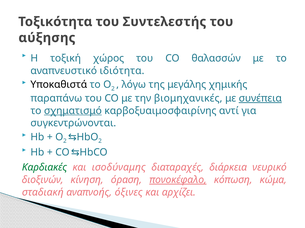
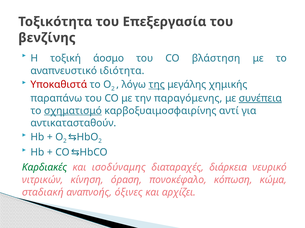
Συντελεστής: Συντελεστής -> Επεξεργασία
αύξησης: αύξησης -> βενζίνης
χώρος: χώρος -> άοσμο
θαλασσών: θαλασσών -> βλάστηση
Υποκαθιστά colour: black -> red
της underline: none -> present
βιομηχανικές: βιομηχανικές -> παραγόμενης
συγκεντρώνονται: συγκεντρώνονται -> αντικατασταθούν
διοξινών: διοξινών -> νιτρικών
πονοκέφαλο underline: present -> none
